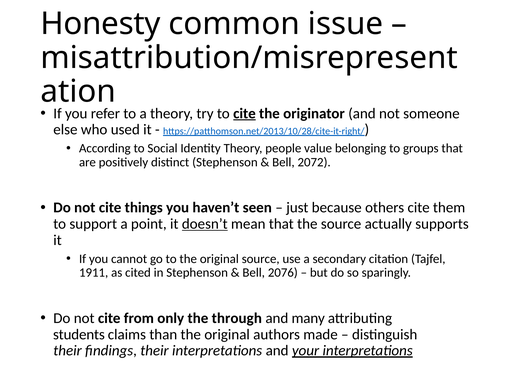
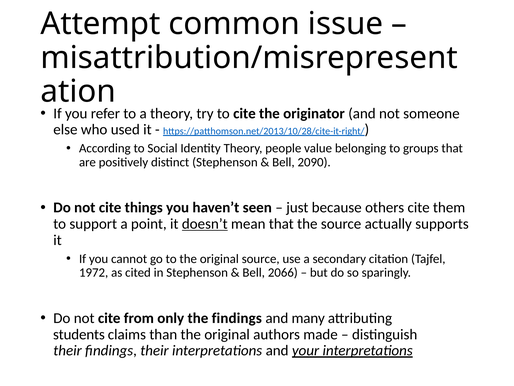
Honesty: Honesty -> Attempt
cite at (244, 113) underline: present -> none
2072: 2072 -> 2090
1911: 1911 -> 1972
2076: 2076 -> 2066
the through: through -> findings
